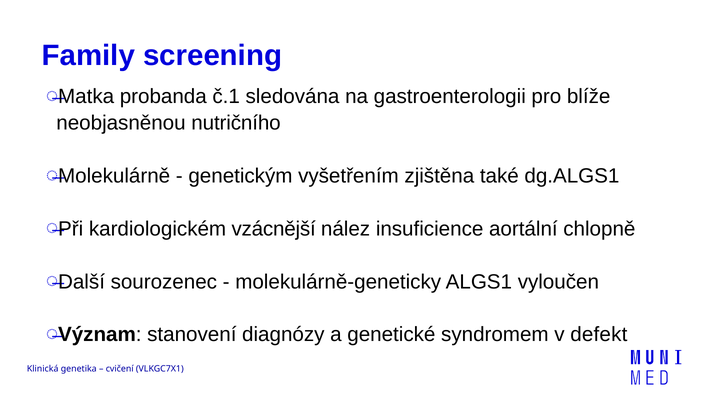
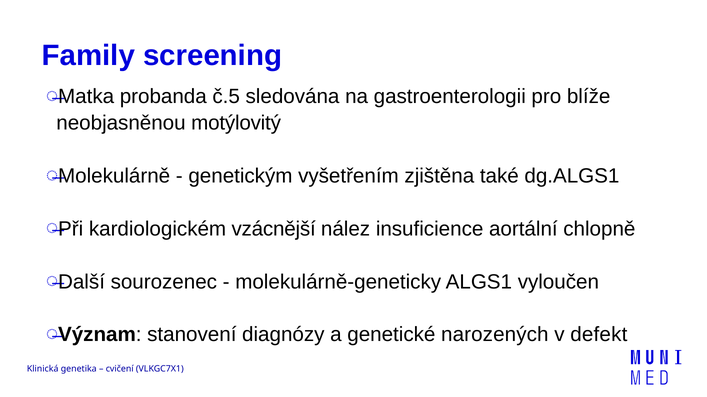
č.1: č.1 -> č.5
nutričního: nutričního -> motýlovitý
syndromem: syndromem -> narozených
